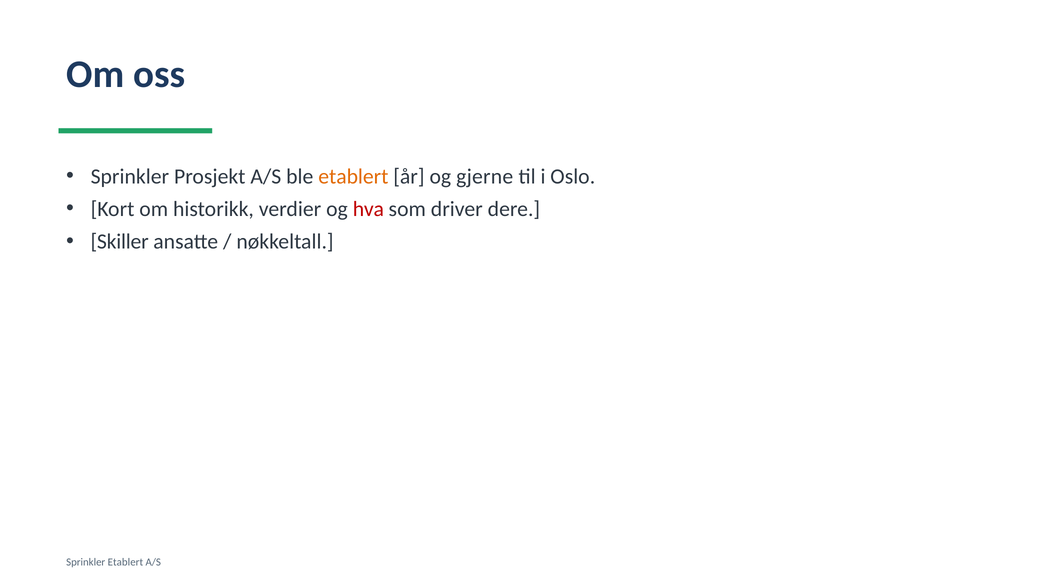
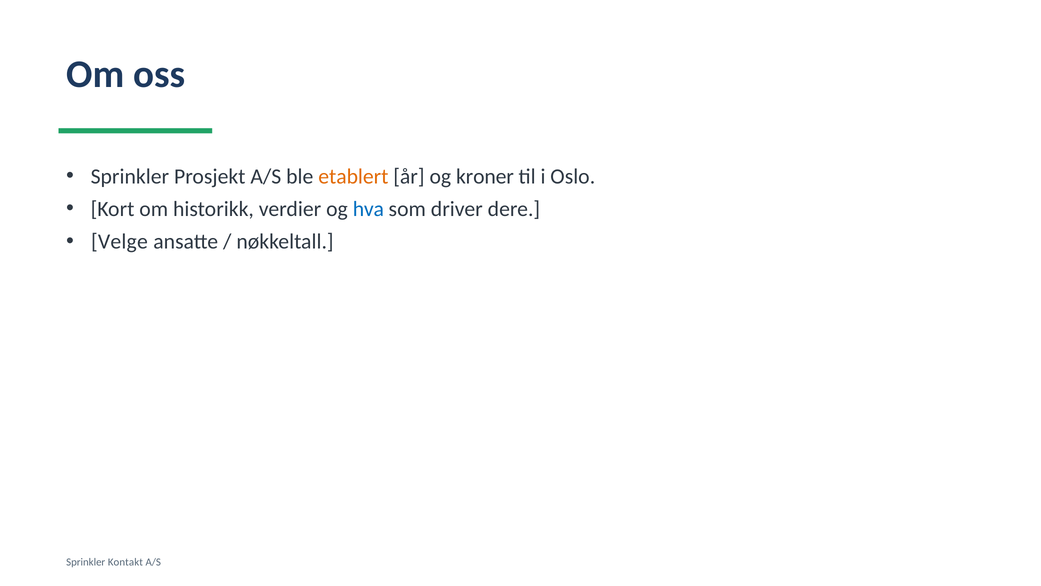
gjerne: gjerne -> kroner
hva colour: red -> blue
Skiller: Skiller -> Velge
Sprinkler Etablert: Etablert -> Kontakt
